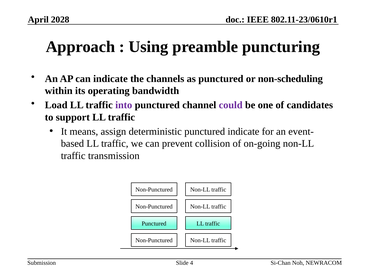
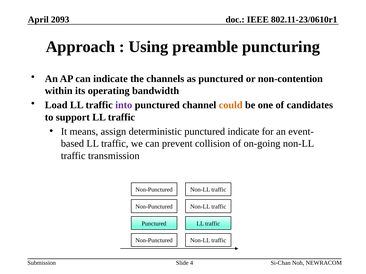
2028: 2028 -> 2093
non-scheduling: non-scheduling -> non-contention
could colour: purple -> orange
